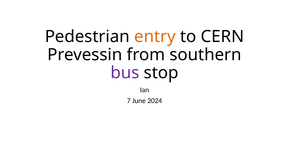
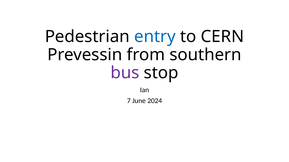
entry colour: orange -> blue
